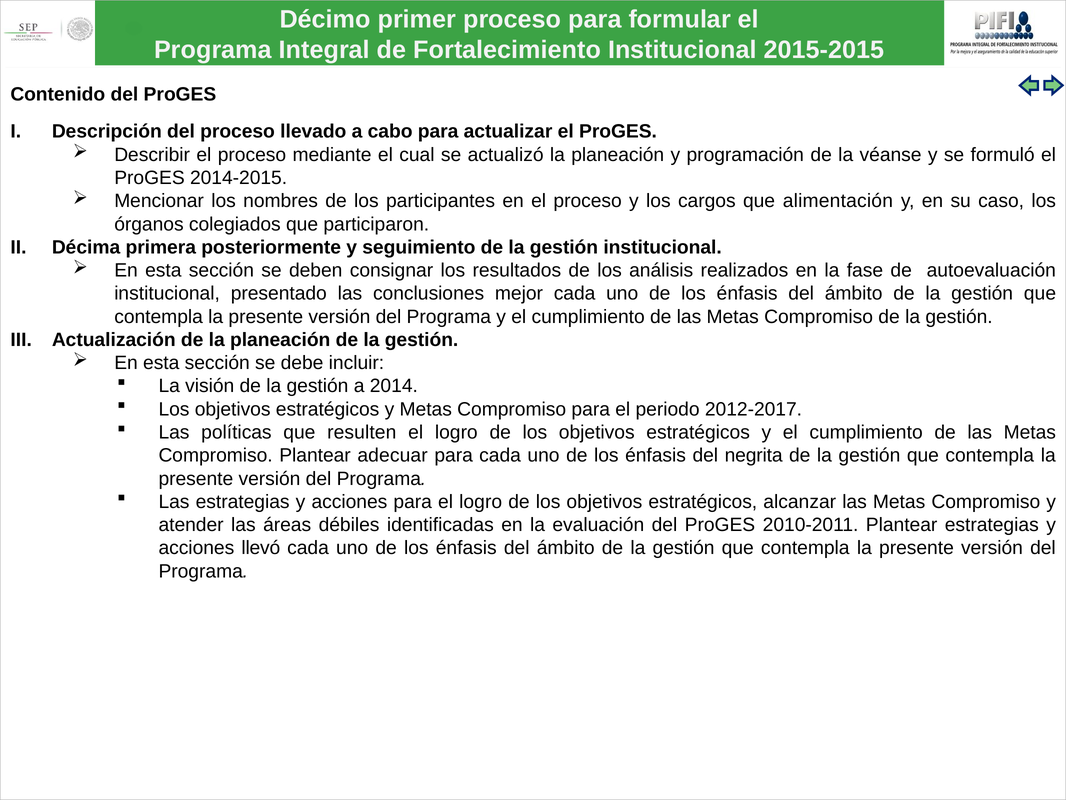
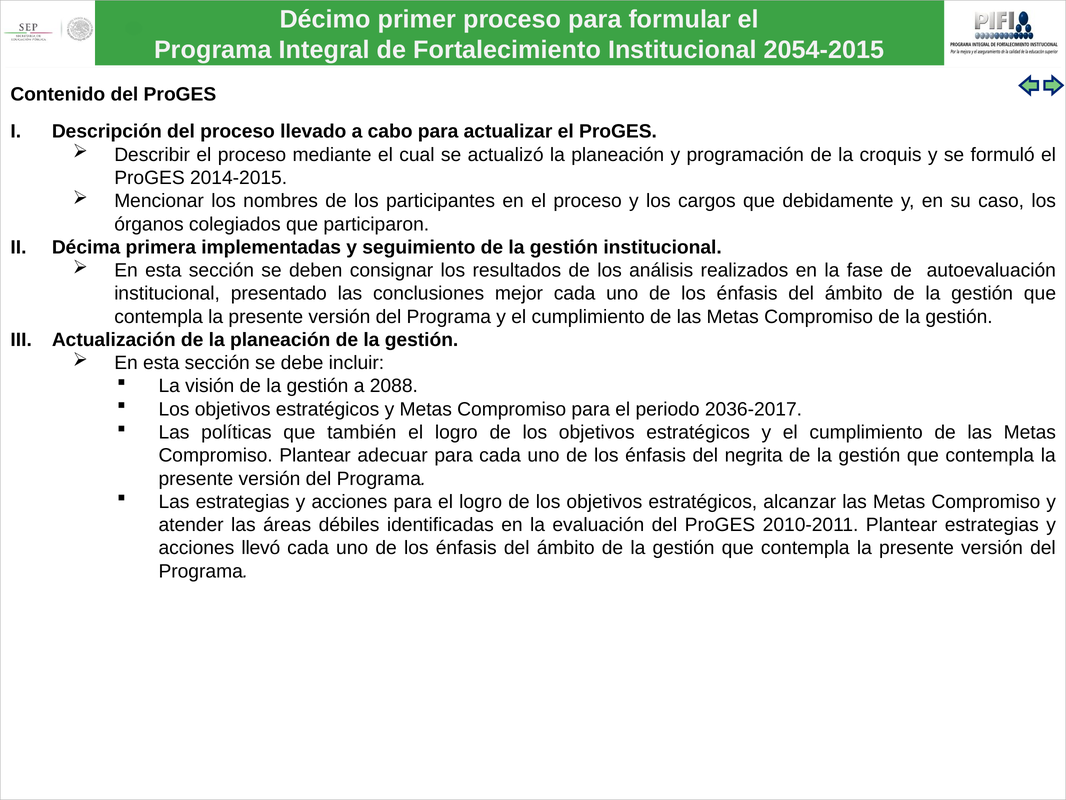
2015-2015: 2015-2015 -> 2054-2015
véanse: véanse -> croquis
alimentación: alimentación -> debidamente
posteriormente: posteriormente -> implementadas
2014: 2014 -> 2088
2012-2017: 2012-2017 -> 2036-2017
resulten: resulten -> también
